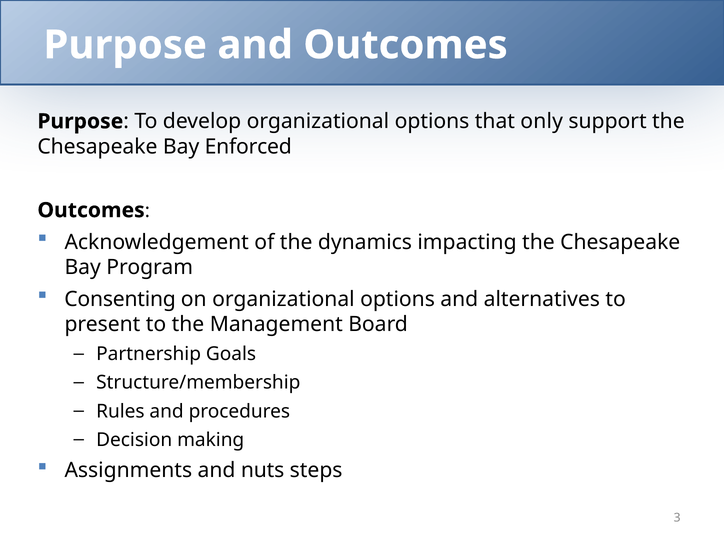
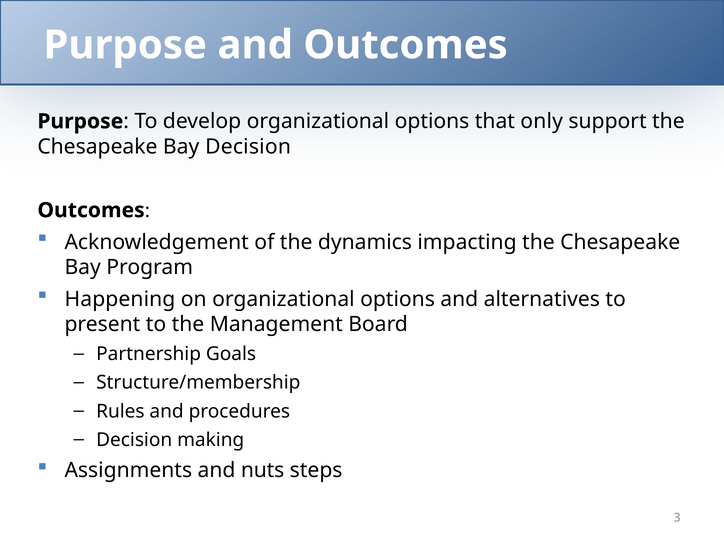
Bay Enforced: Enforced -> Decision
Consenting: Consenting -> Happening
